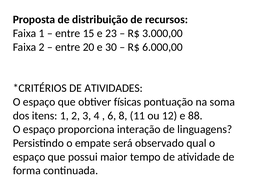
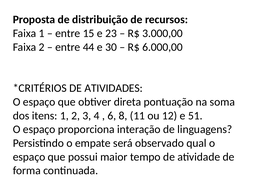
20: 20 -> 44
físicas: físicas -> direta
88: 88 -> 51
